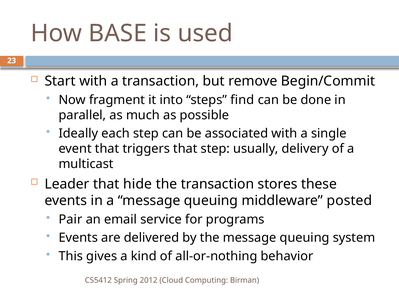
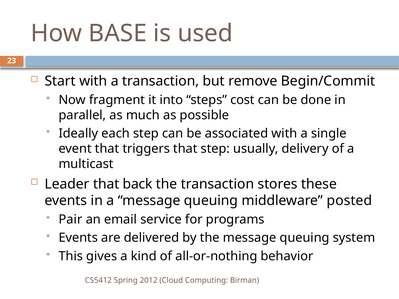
find: find -> cost
hide: hide -> back
